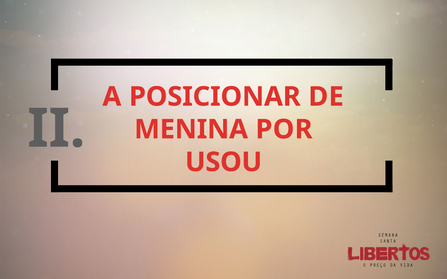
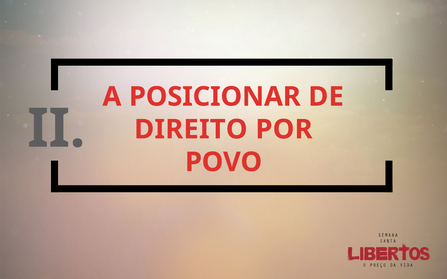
MENINA: MENINA -> DIREITO
USOU: USOU -> POVO
